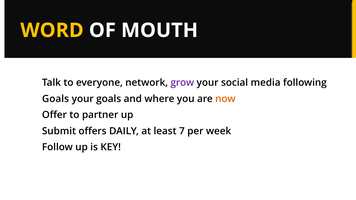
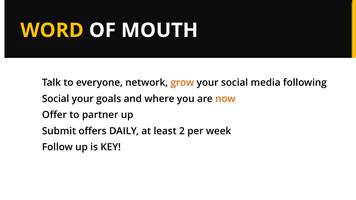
grow colour: purple -> orange
Goals at (56, 99): Goals -> Social
7: 7 -> 2
